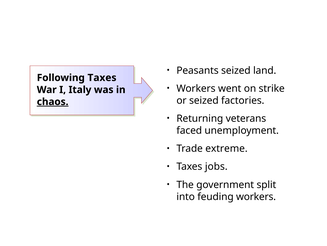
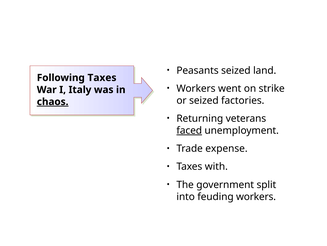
faced underline: none -> present
extreme: extreme -> expense
jobs: jobs -> with
